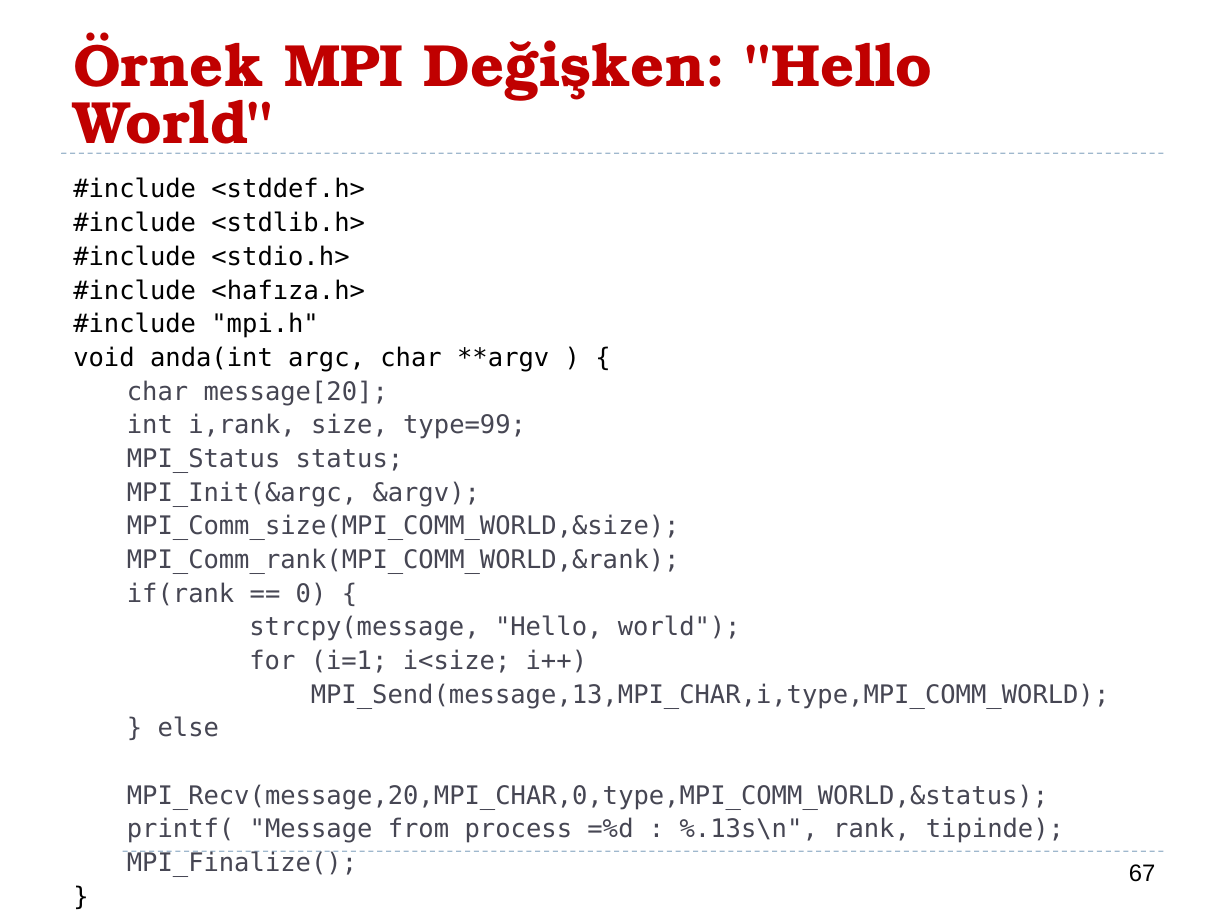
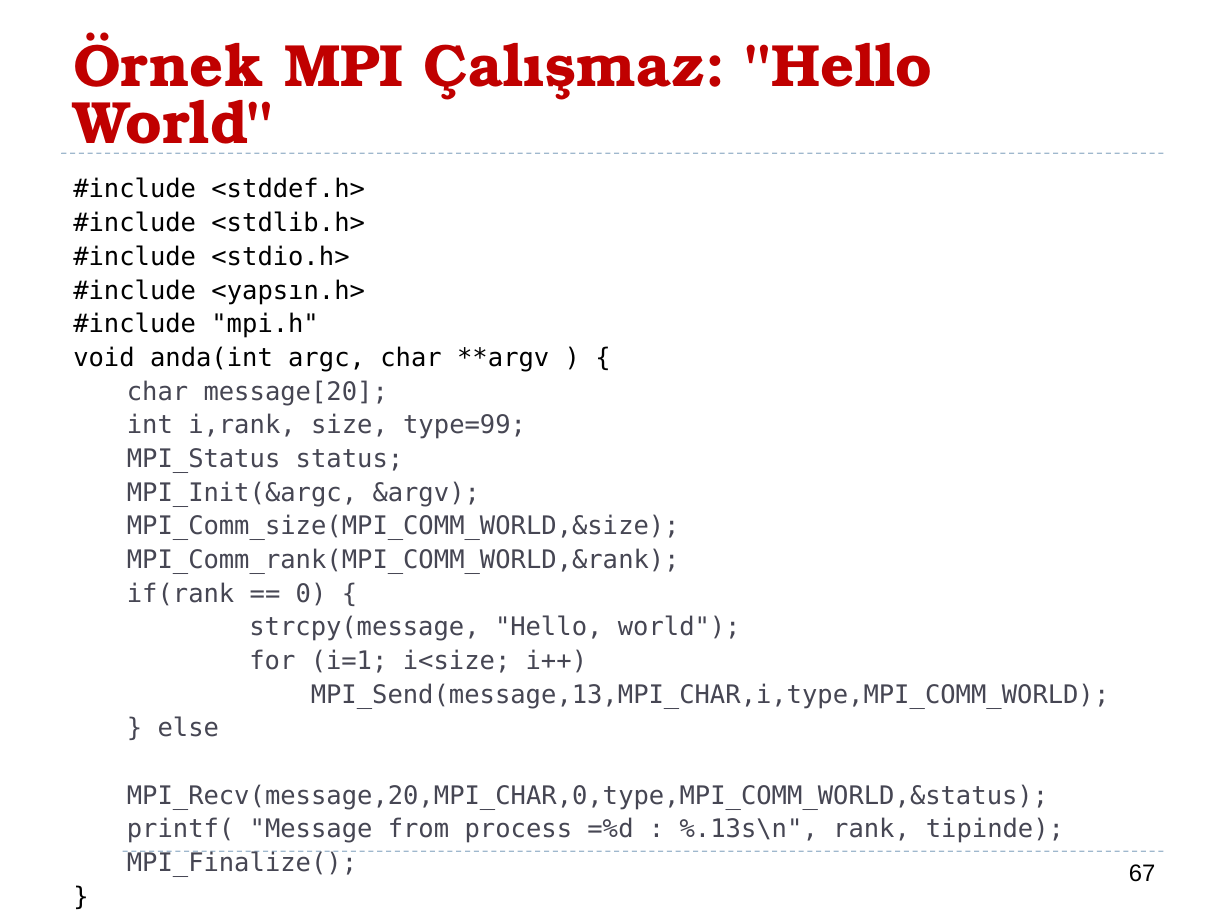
Değişken: Değişken -> Çalışmaz
<hafıza.h>: <hafıza.h> -> <yapsın.h>
